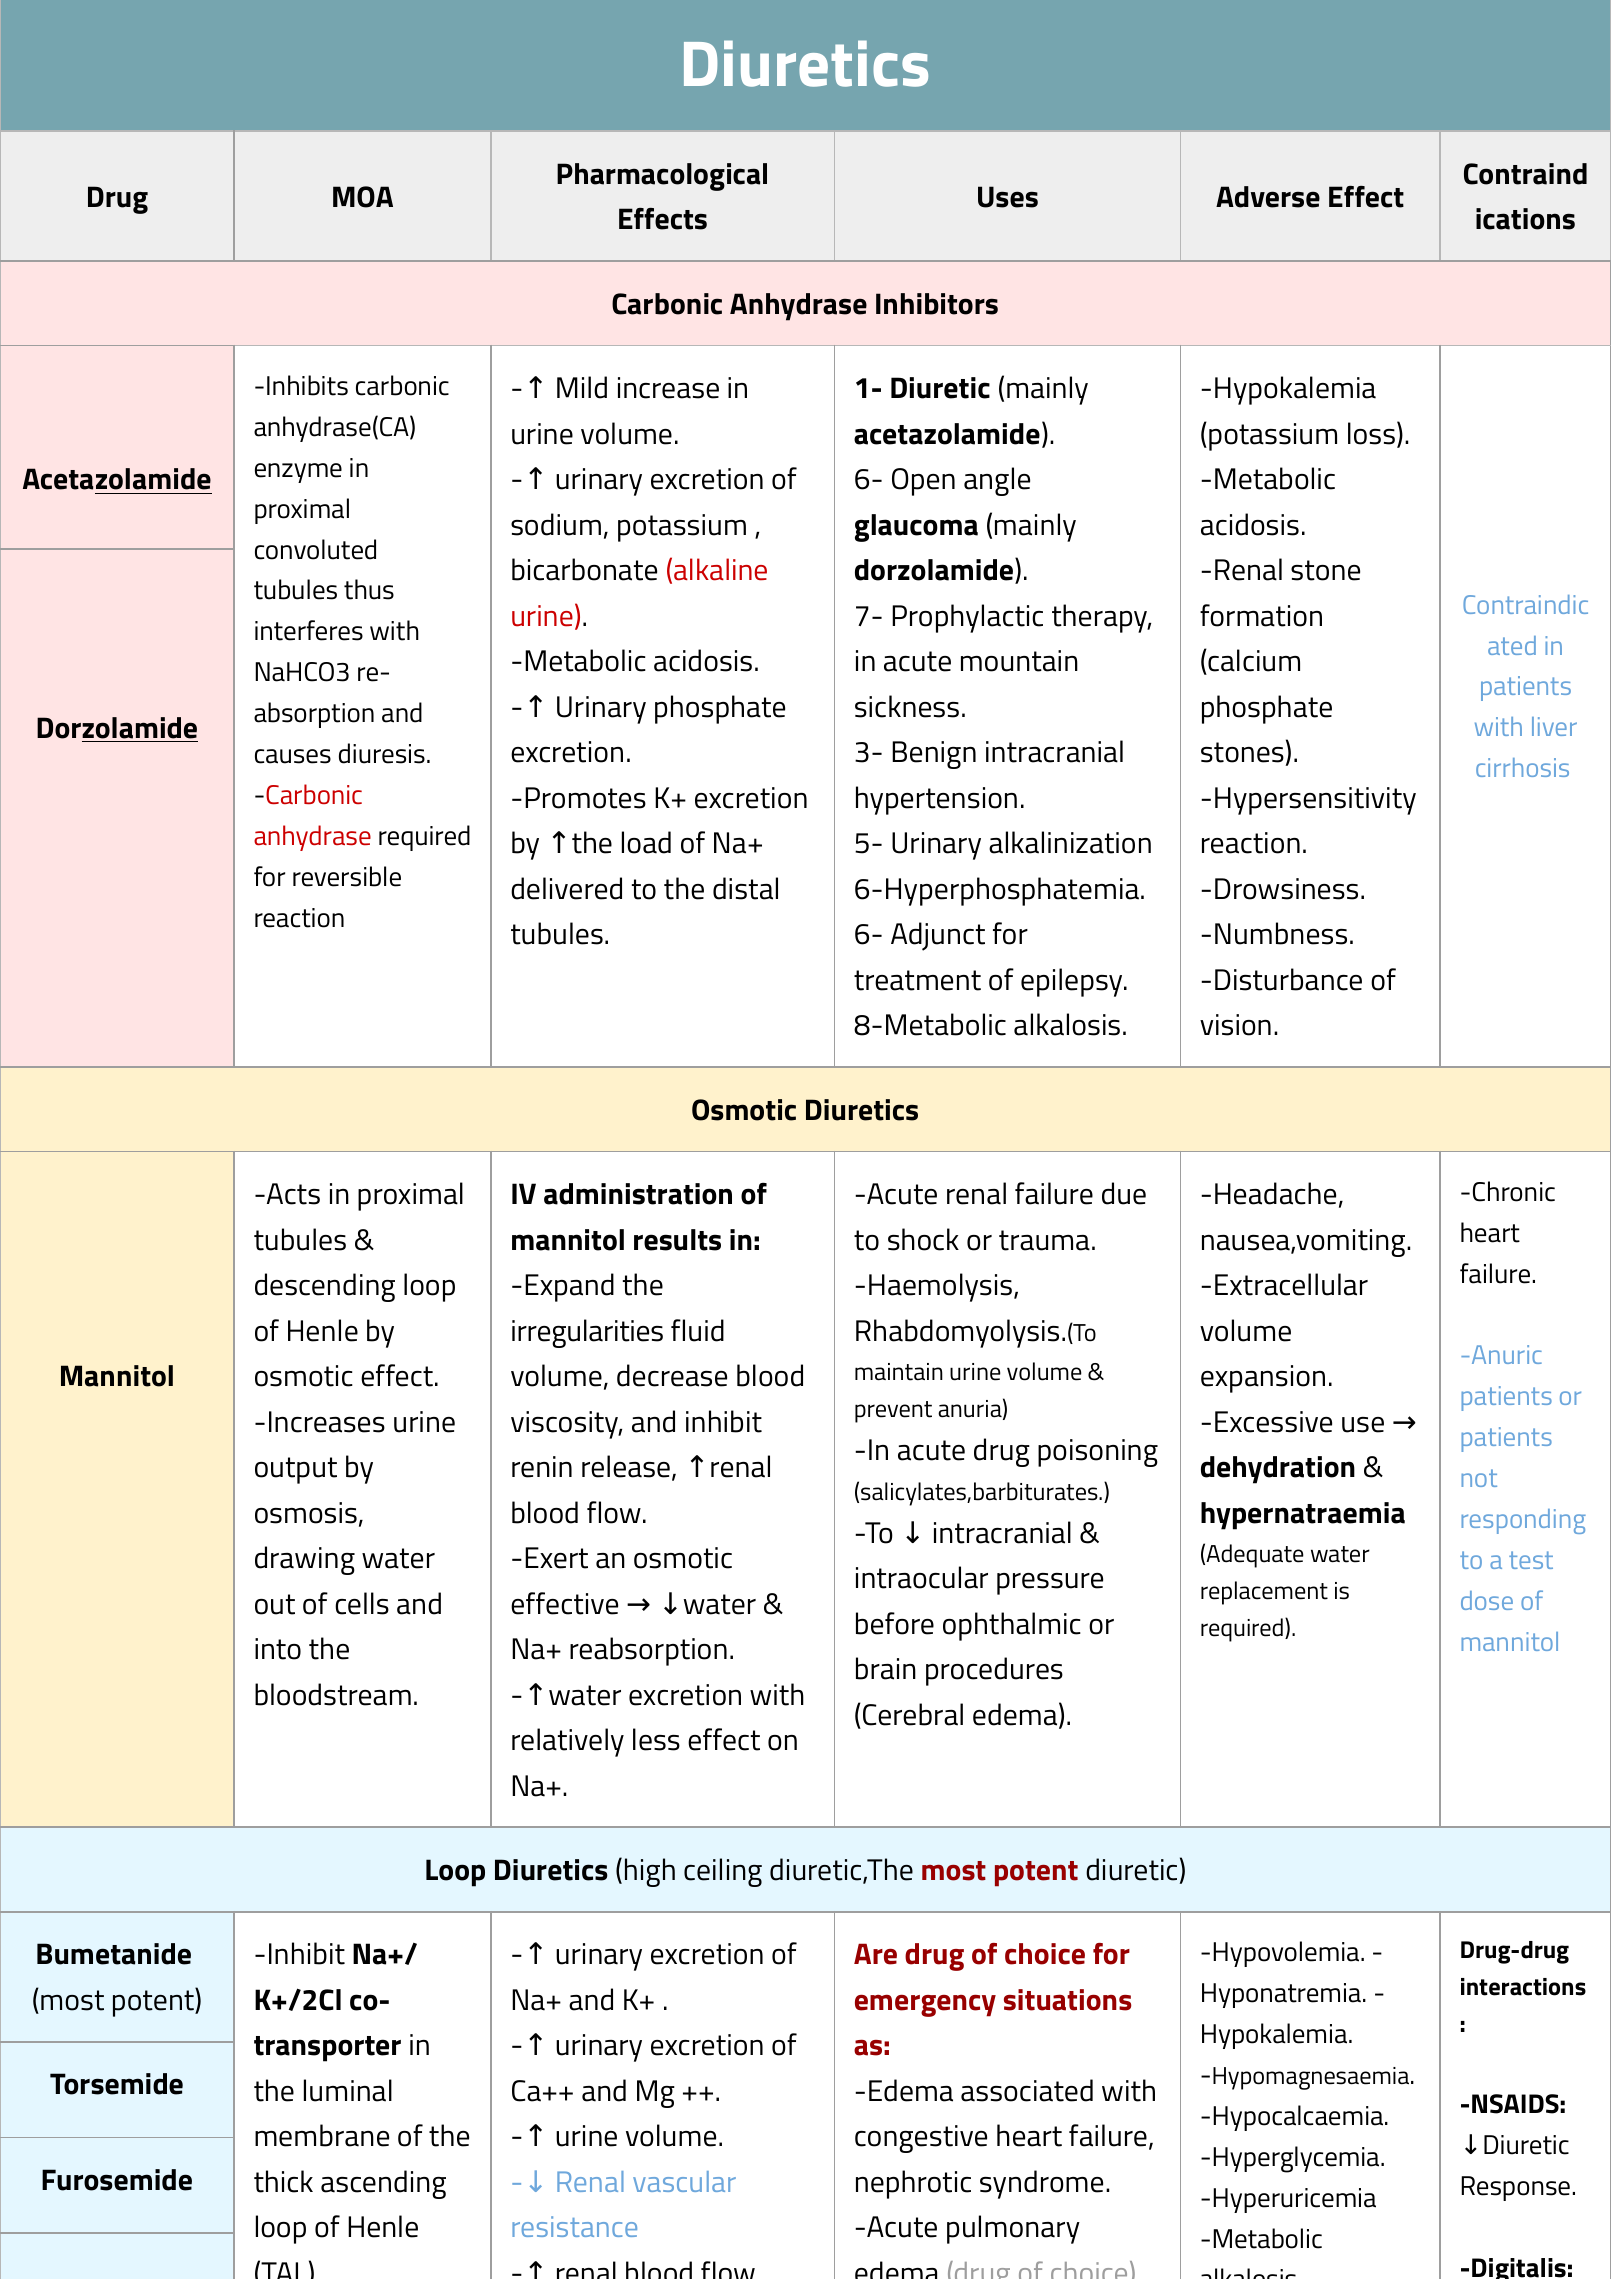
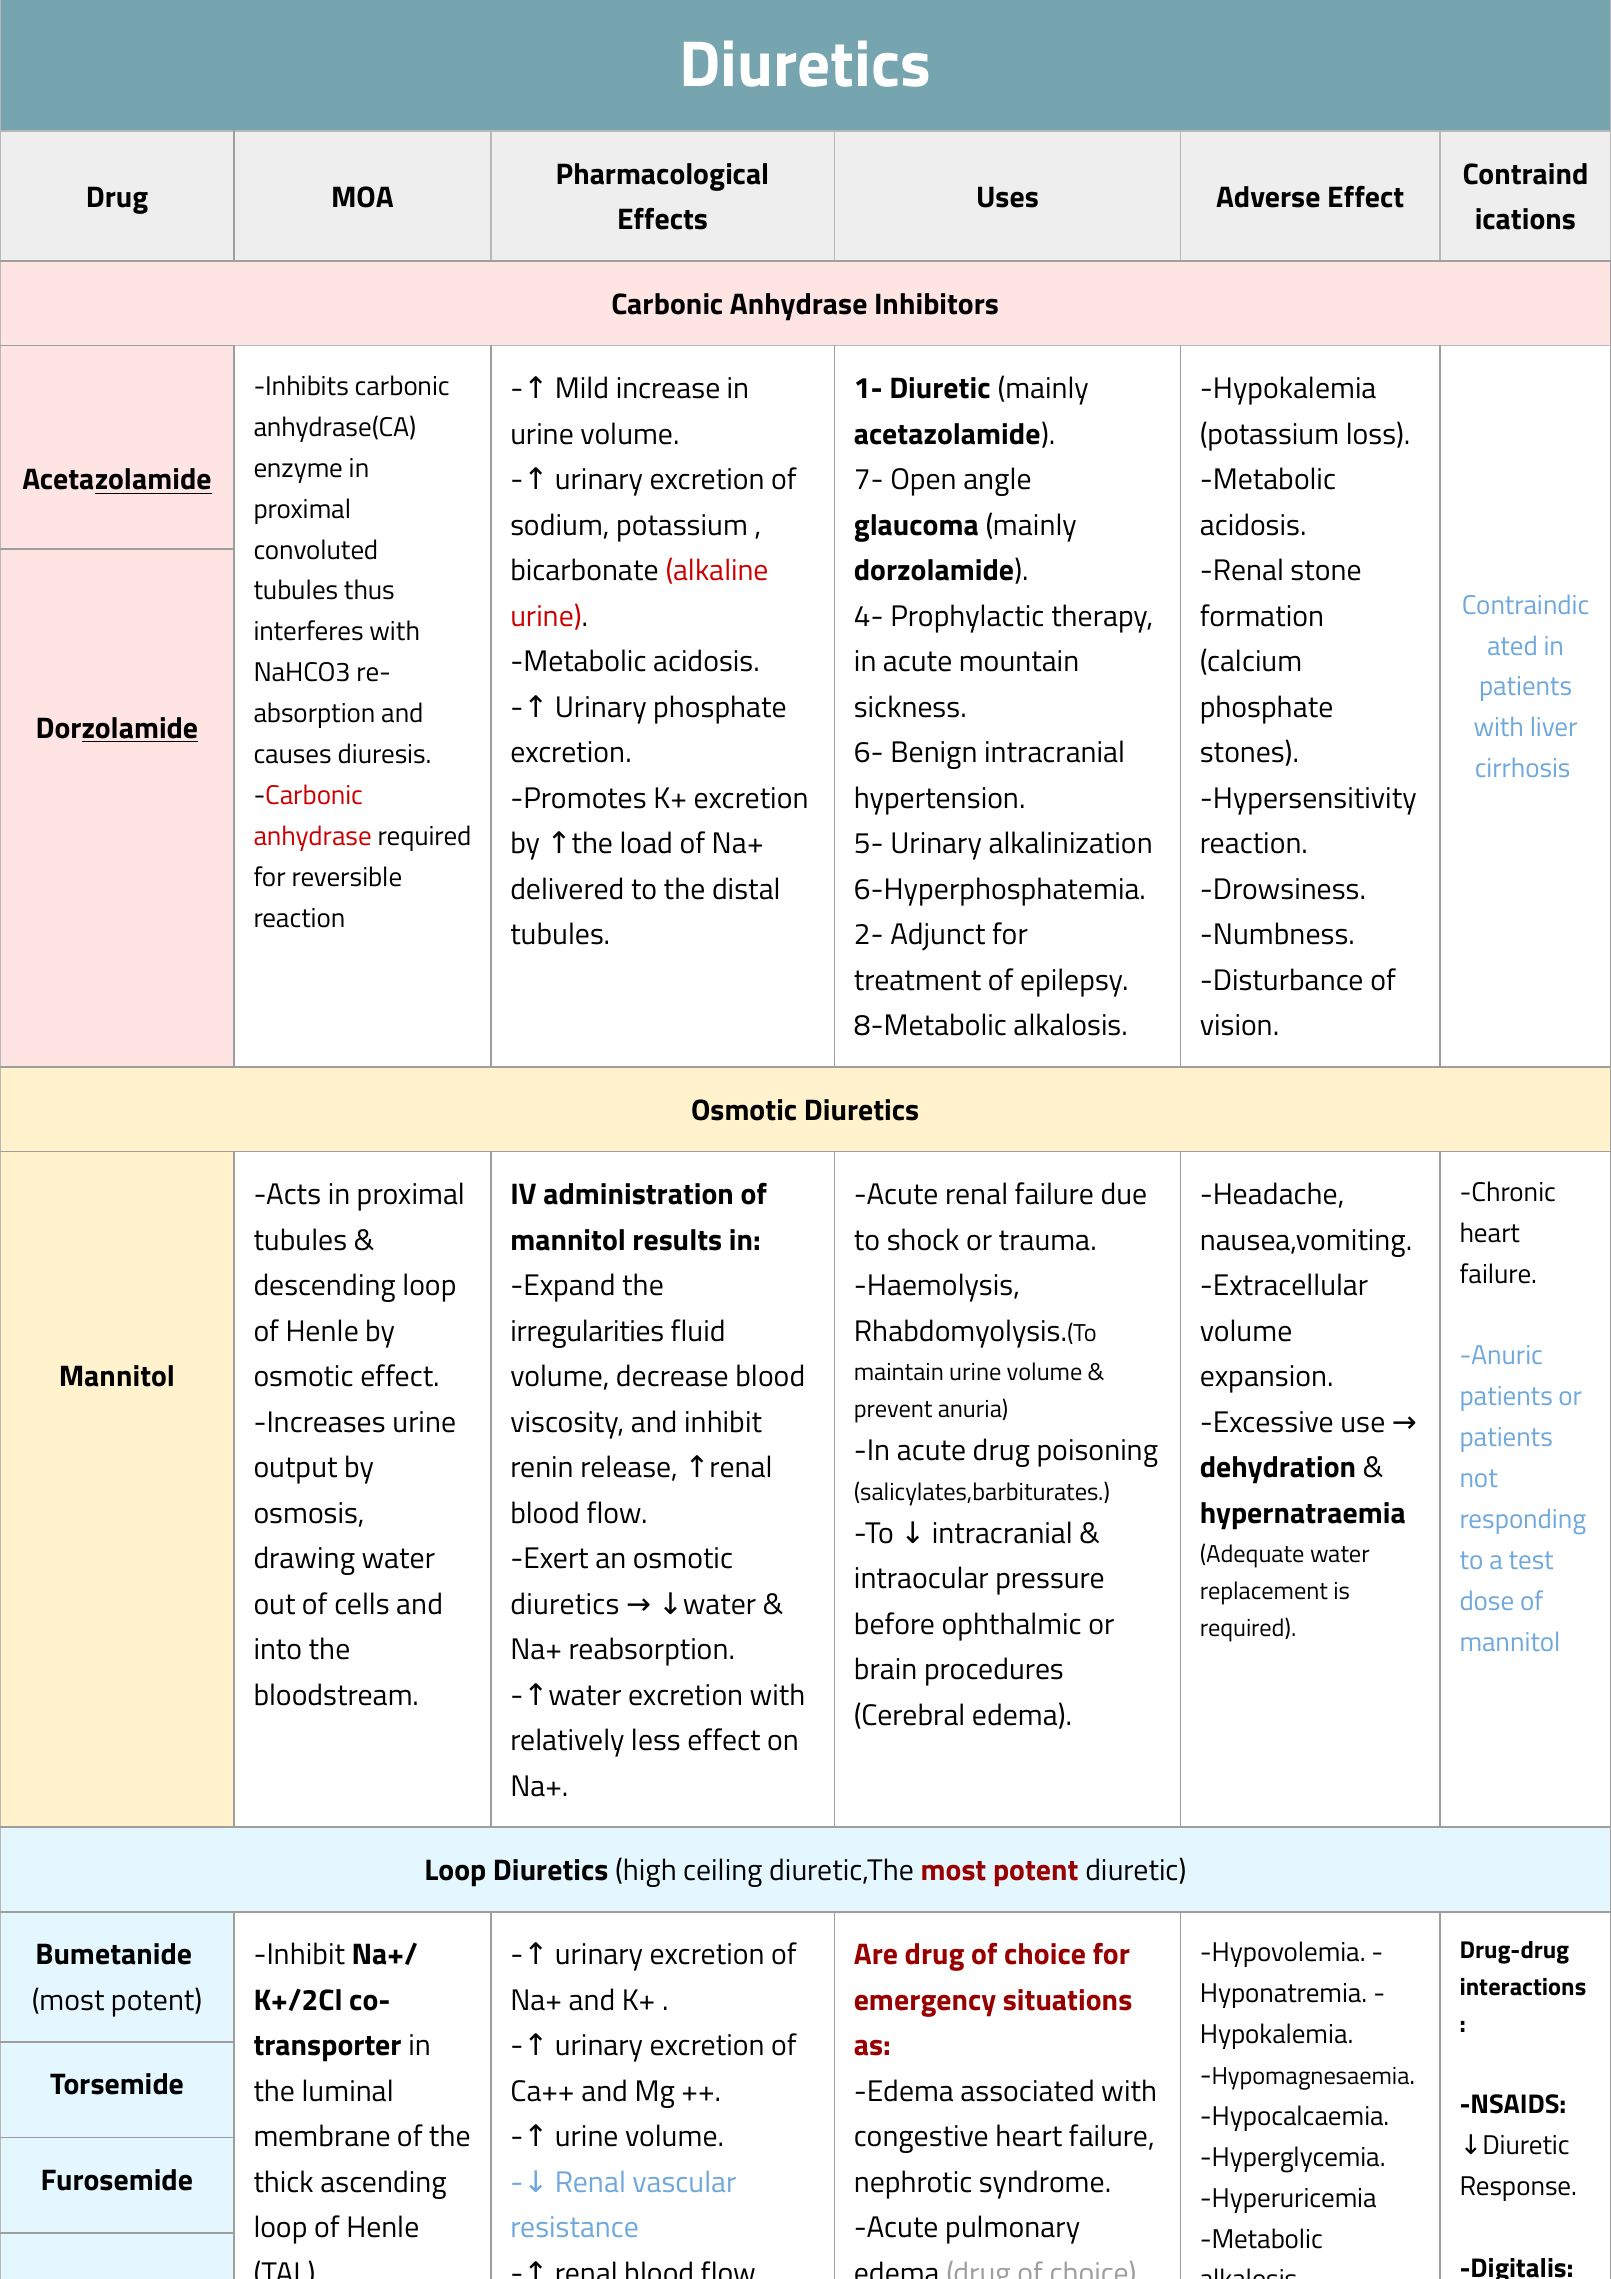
6- at (869, 480): 6- -> 7-
7-: 7- -> 4-
3-: 3- -> 6-
6- at (869, 935): 6- -> 2-
effective at (565, 1604): effective -> diuretics
